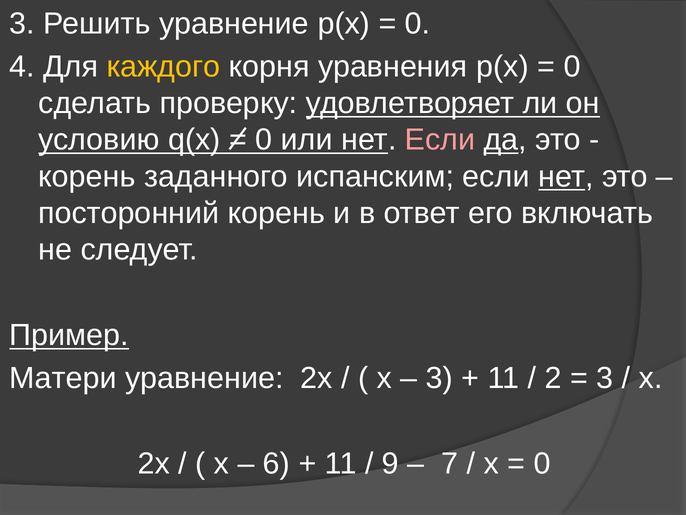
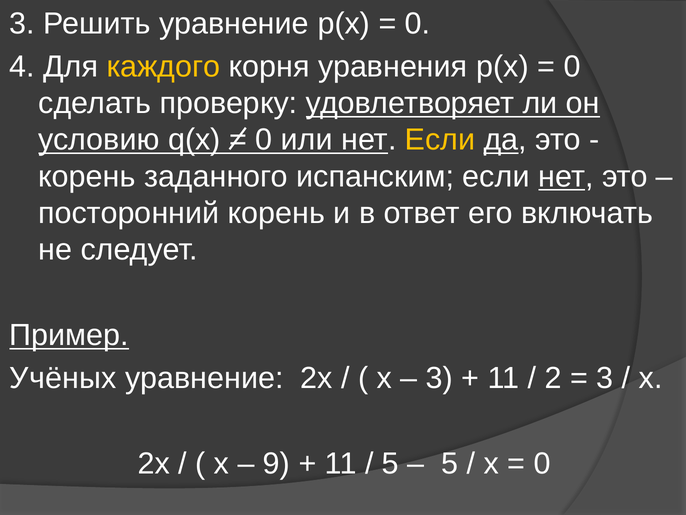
Если at (440, 140) colour: pink -> yellow
Матери: Матери -> Учёных
6: 6 -> 9
9 at (390, 463): 9 -> 5
7 at (450, 463): 7 -> 5
